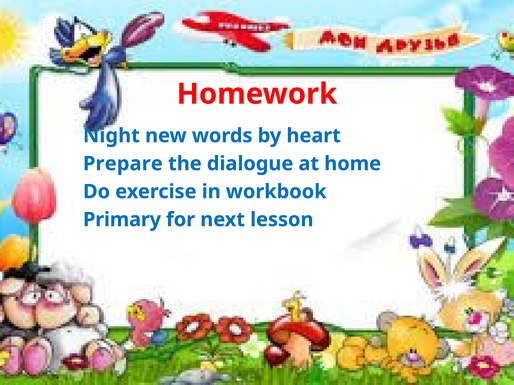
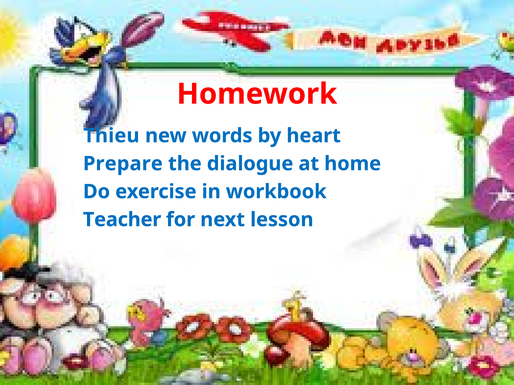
Night: Night -> Thieu
Primary: Primary -> Teacher
